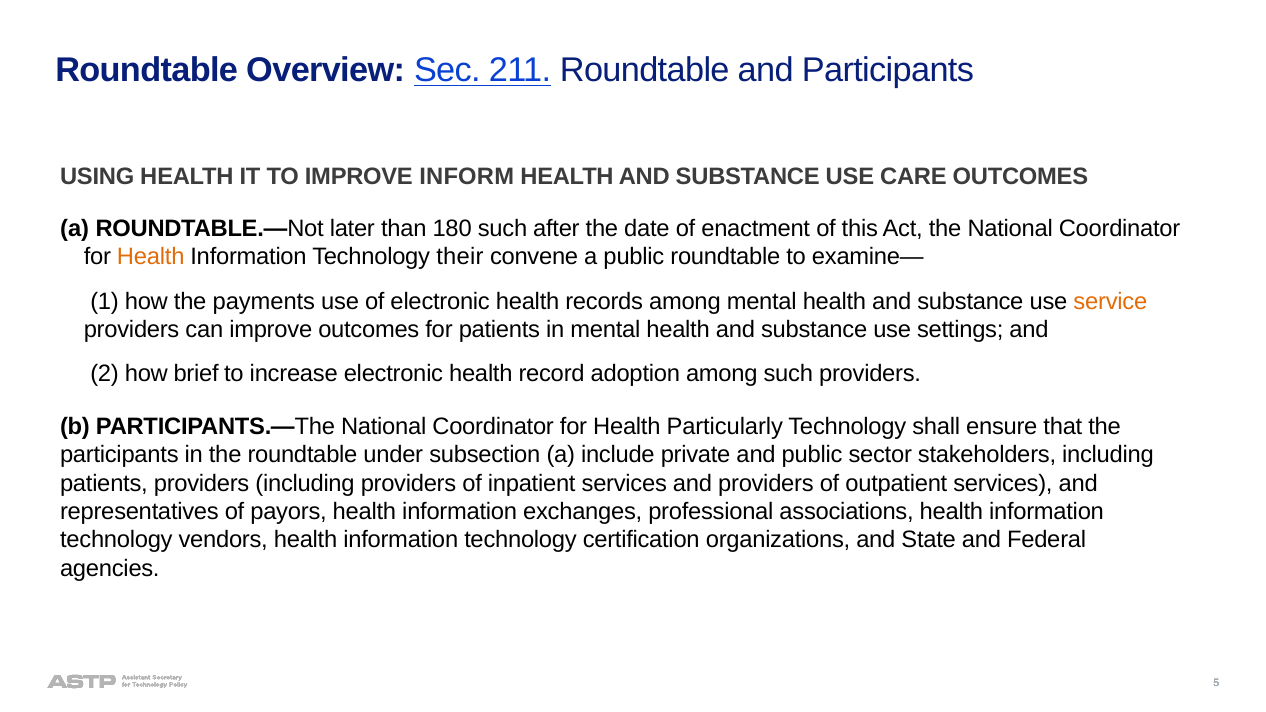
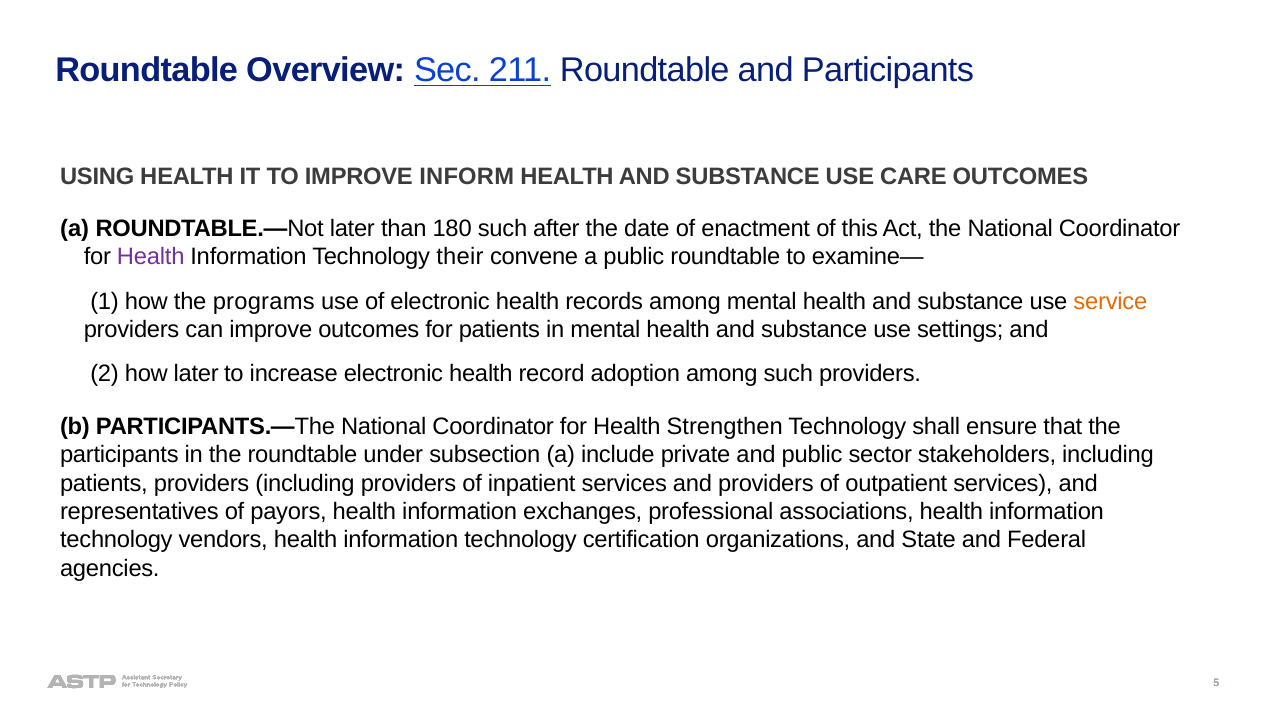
Health at (151, 257) colour: orange -> purple
payments: payments -> programs
how brief: brief -> later
Particularly: Particularly -> Strengthen
